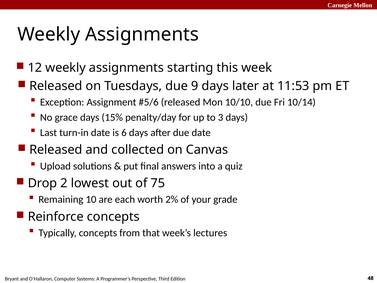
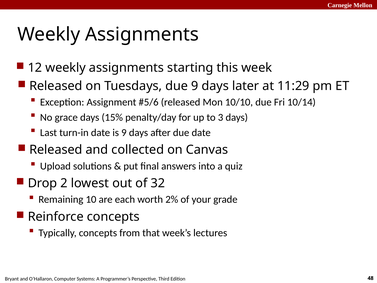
11:53: 11:53 -> 11:29
is 6: 6 -> 9
75: 75 -> 32
